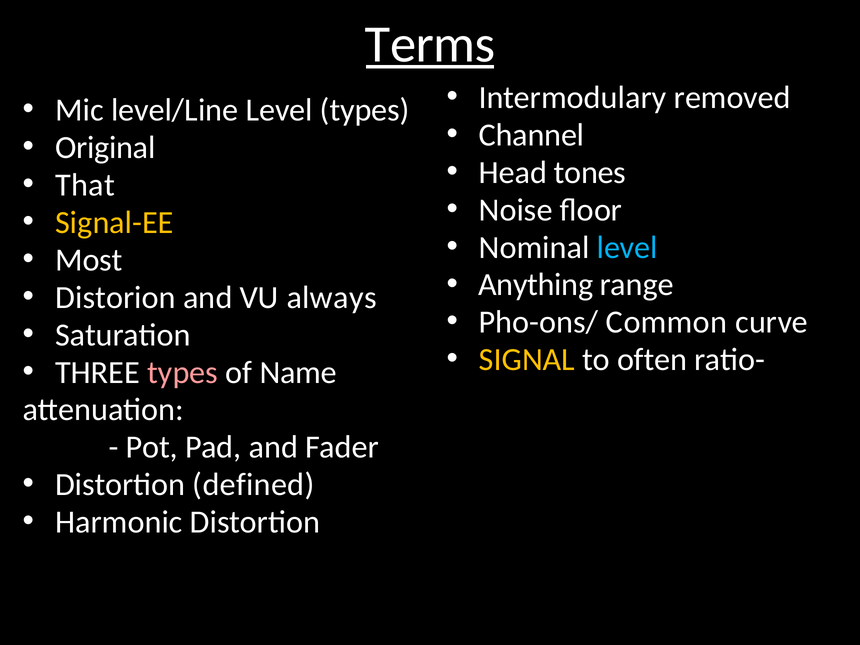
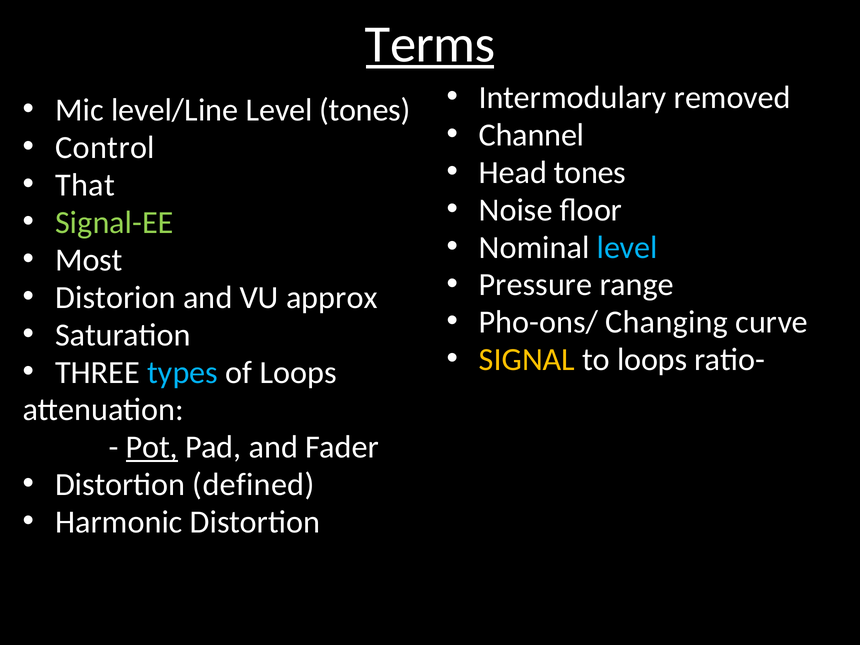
Level types: types -> tones
Original: Original -> Control
Signal-EE colour: yellow -> light green
Anything: Anything -> Pressure
always: always -> approx
Common: Common -> Changing
to often: often -> loops
types at (183, 372) colour: pink -> light blue
of Name: Name -> Loops
Pot underline: none -> present
